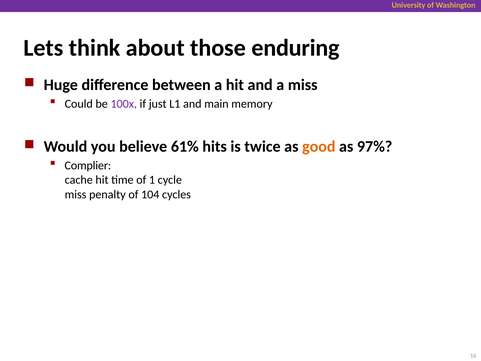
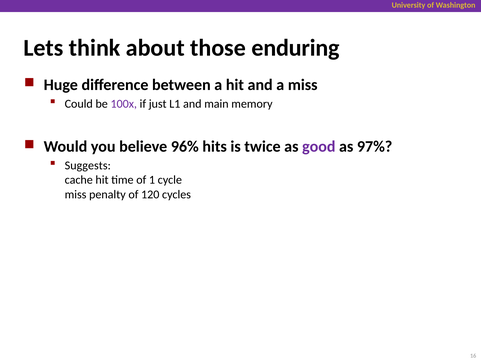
61%: 61% -> 96%
good colour: orange -> purple
Complier: Complier -> Suggests
104: 104 -> 120
